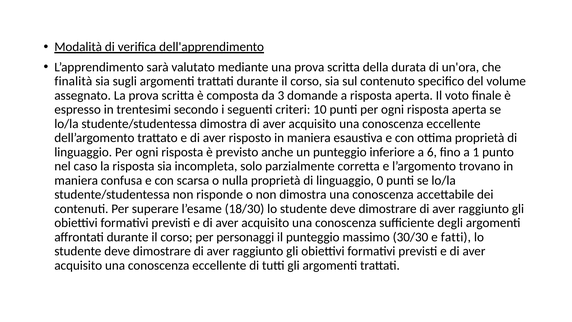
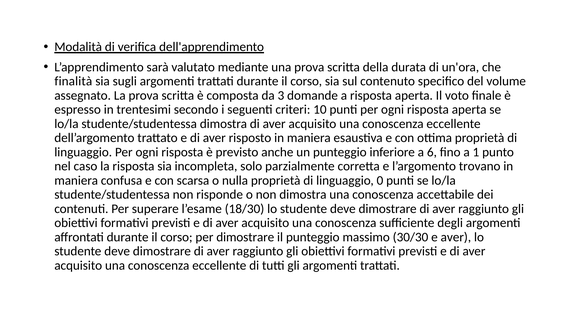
per personaggi: personaggi -> dimostrare
e fatti: fatti -> aver
